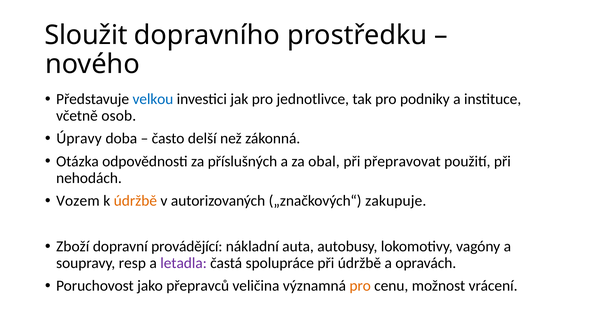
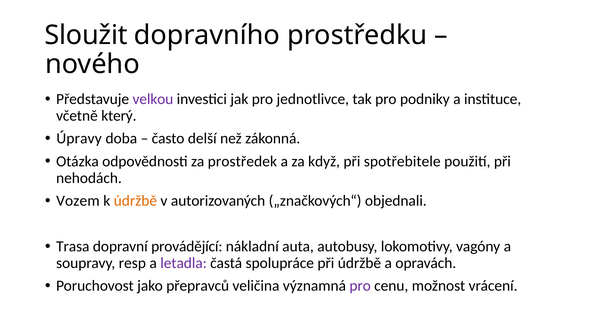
velkou colour: blue -> purple
osob: osob -> který
příslušných: příslušných -> prostředek
obal: obal -> když
přepravovat: přepravovat -> spotřebitele
zakupuje: zakupuje -> objednali
Zboží: Zboží -> Trasa
pro at (360, 285) colour: orange -> purple
